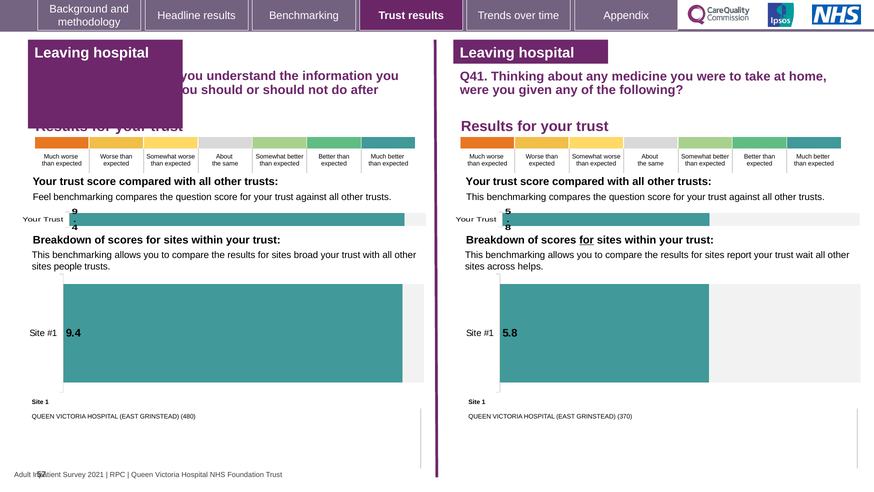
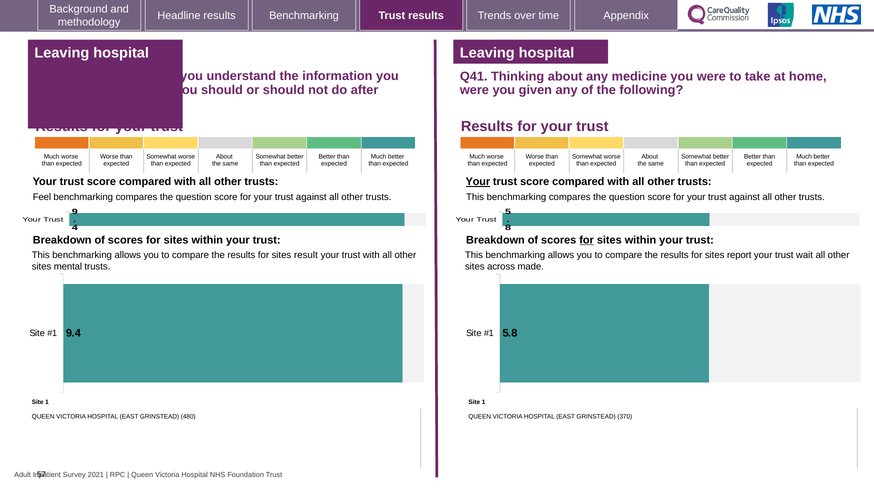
Your at (478, 182) underline: none -> present
broad: broad -> result
people: people -> mental
helps: helps -> made
